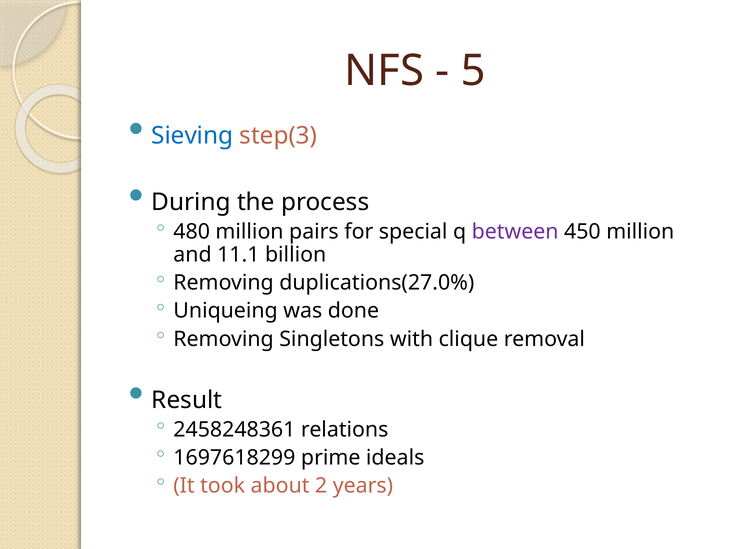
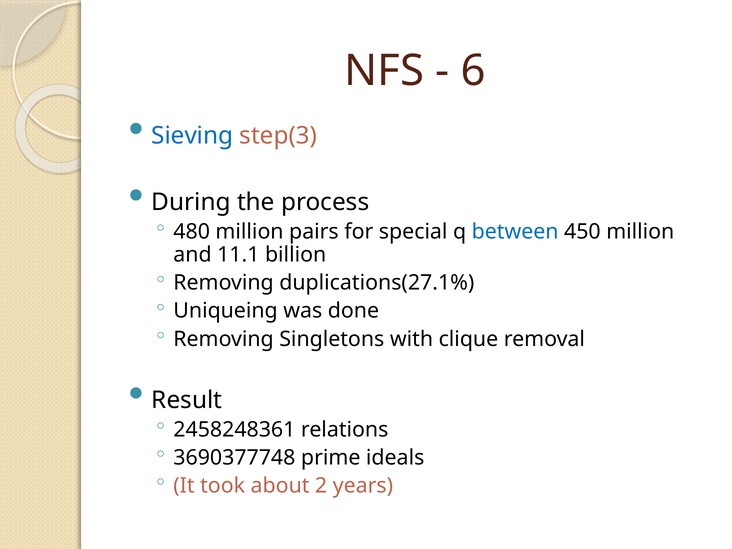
5: 5 -> 6
between colour: purple -> blue
duplications(27.0%: duplications(27.0% -> duplications(27.1%
1697618299: 1697618299 -> 3690377748
